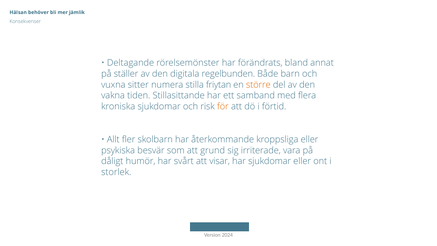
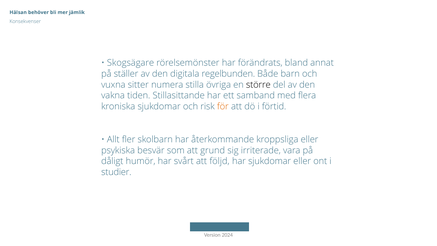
Deltagande: Deltagande -> Skogsägare
friytan: friytan -> övriga
större colour: orange -> black
visar: visar -> följd
storlek: storlek -> studier
